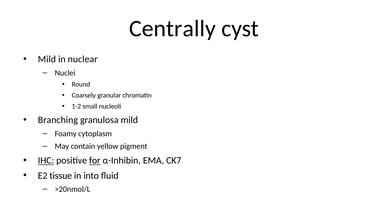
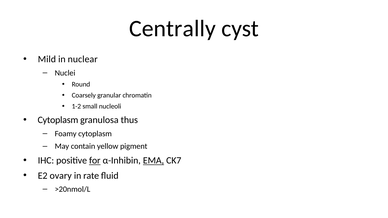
Branching at (58, 120): Branching -> Cytoplasm
granulosa mild: mild -> thus
IHC underline: present -> none
EMA underline: none -> present
tissue: tissue -> ovary
into: into -> rate
